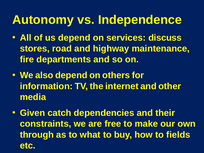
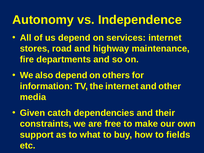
services discuss: discuss -> internet
through: through -> support
